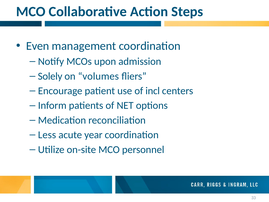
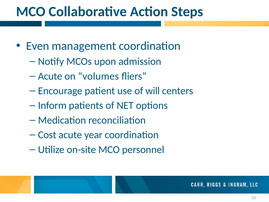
Solely at (50, 76): Solely -> Acute
incl: incl -> will
Less: Less -> Cost
